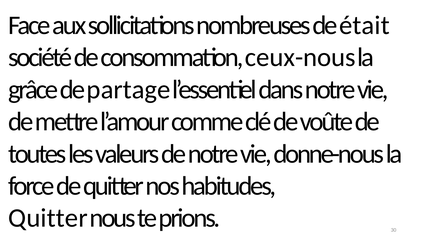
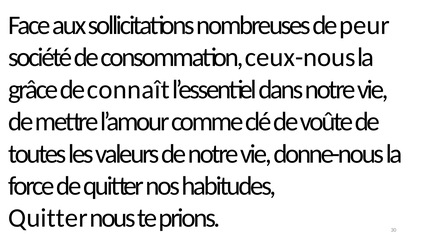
était: était -> peur
partage: partage -> connaît
